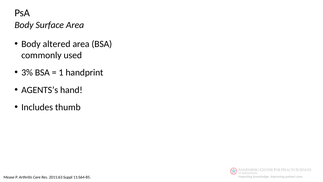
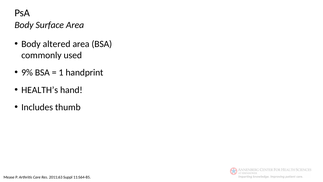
3%: 3% -> 9%
AGENTS’s: AGENTS’s -> HEALTH’s
